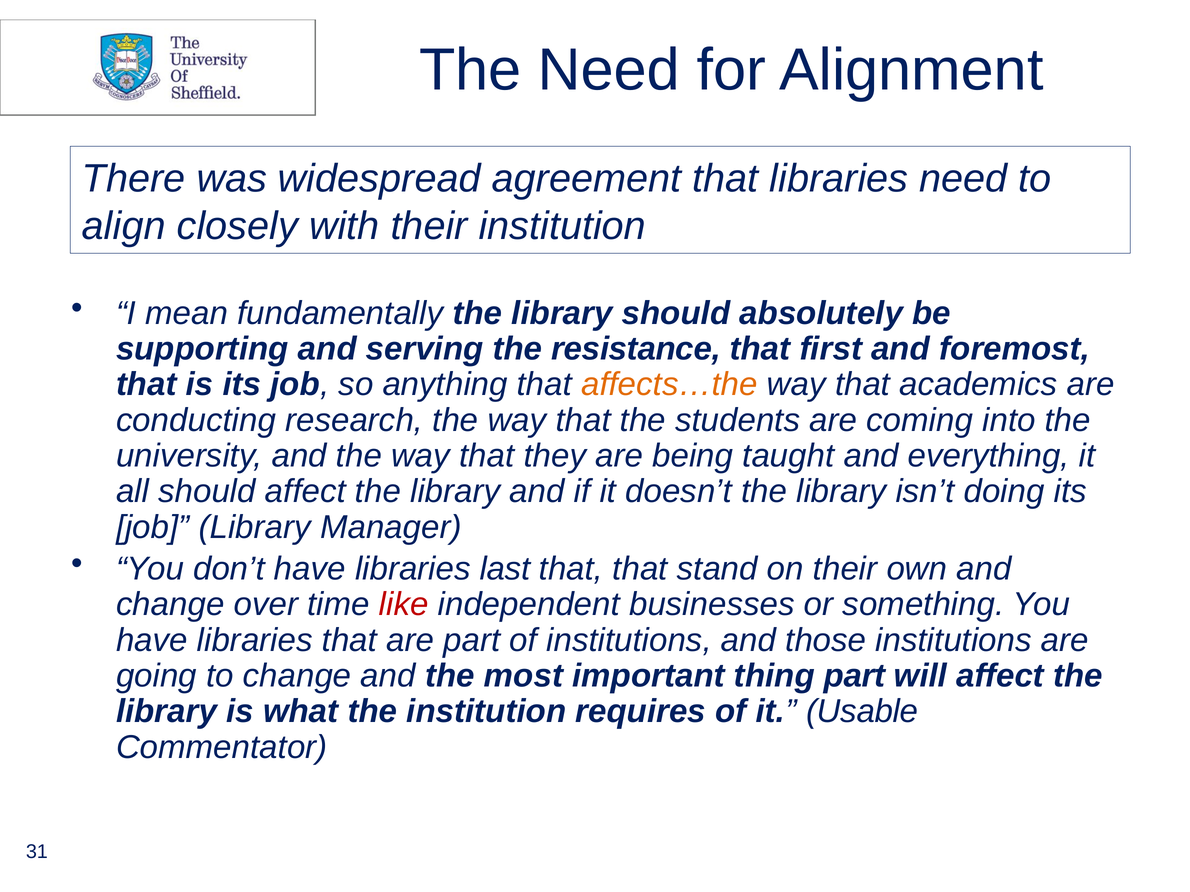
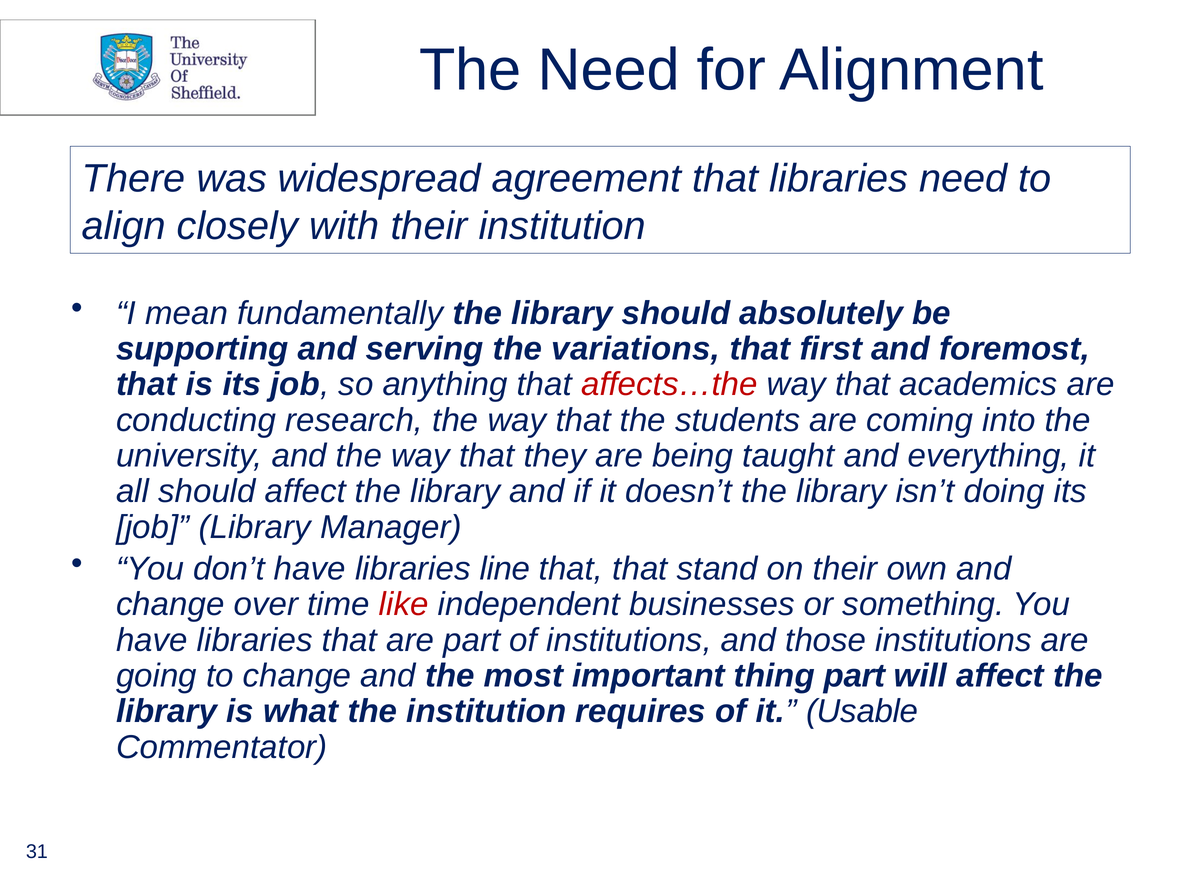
resistance: resistance -> variations
affects…the colour: orange -> red
last: last -> line
